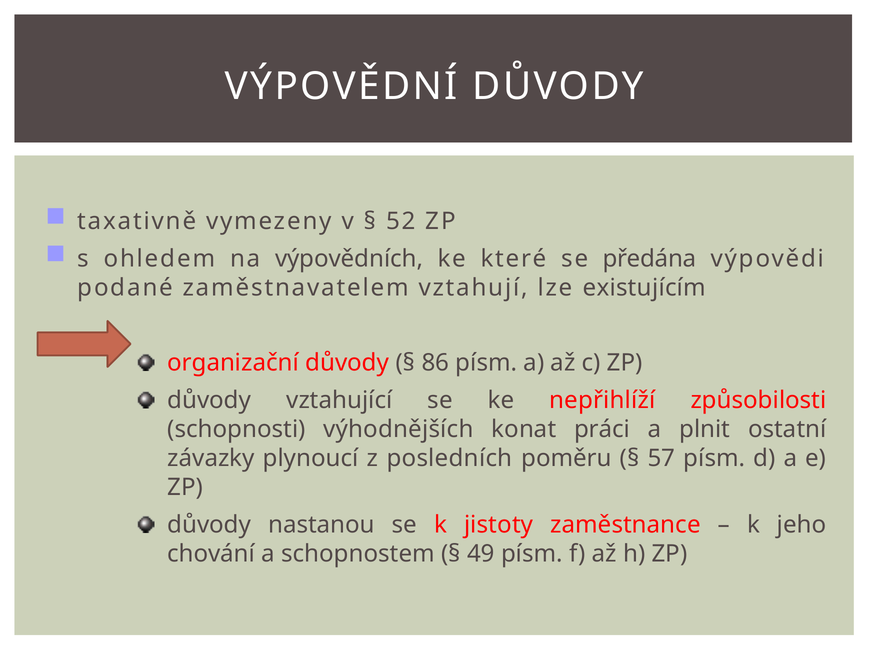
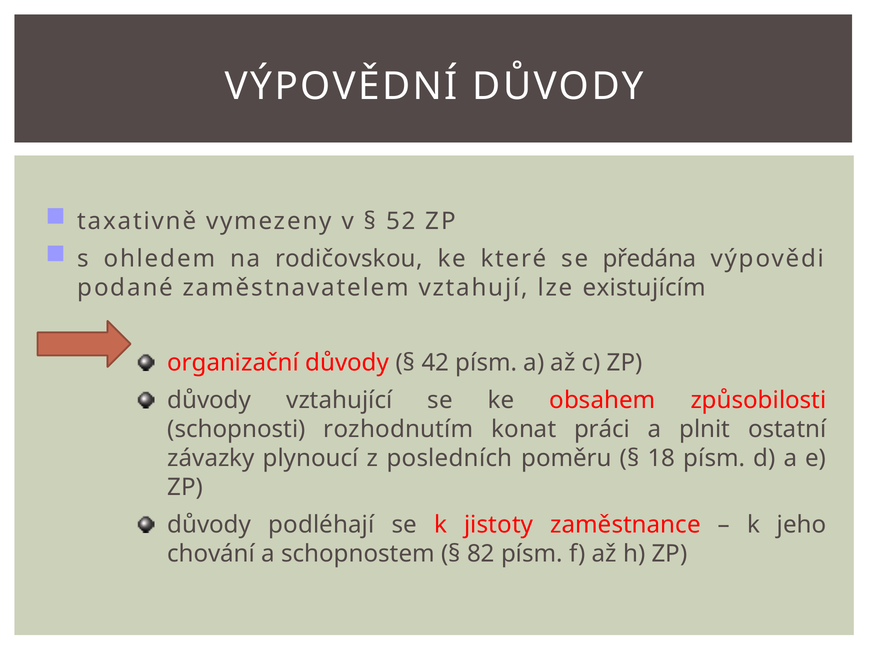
výpovědních: výpovědních -> rodičovskou
86: 86 -> 42
nepřihlíží: nepřihlíží -> obsahem
výhodnějších: výhodnějších -> rozhodnutím
57: 57 -> 18
nastanou: nastanou -> podléhají
49: 49 -> 82
